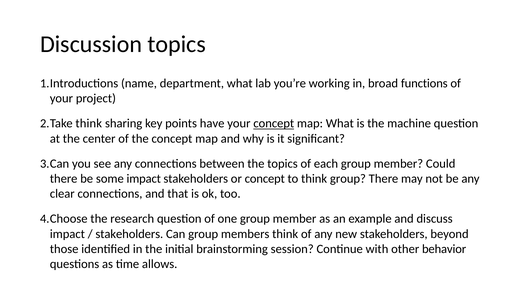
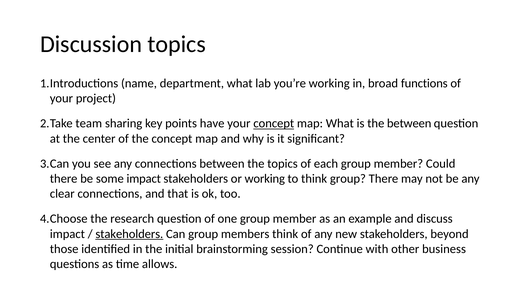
think at (89, 123): think -> team
the machine: machine -> between
or concept: concept -> working
stakeholders at (129, 233) underline: none -> present
behavior: behavior -> business
